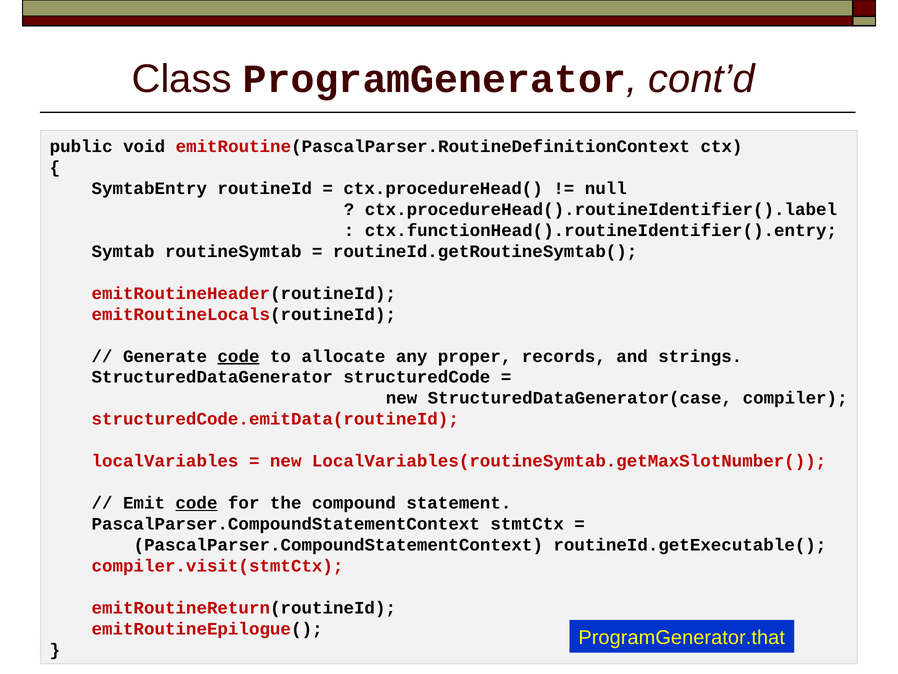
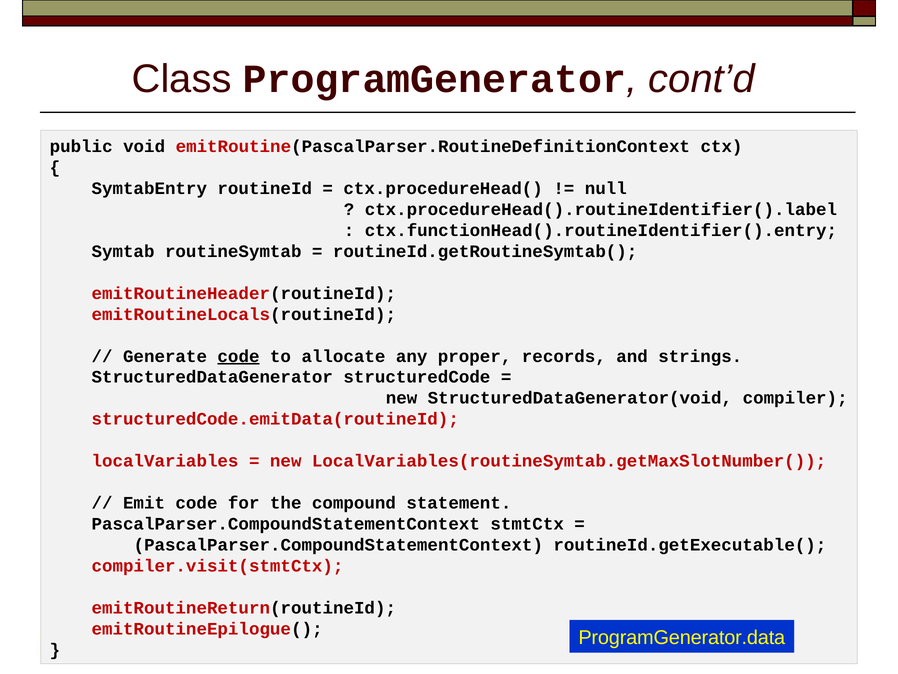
StructuredDataGenerator(case: StructuredDataGenerator(case -> StructuredDataGenerator(void
code at (196, 503) underline: present -> none
ProgramGenerator.that: ProgramGenerator.that -> ProgramGenerator.data
